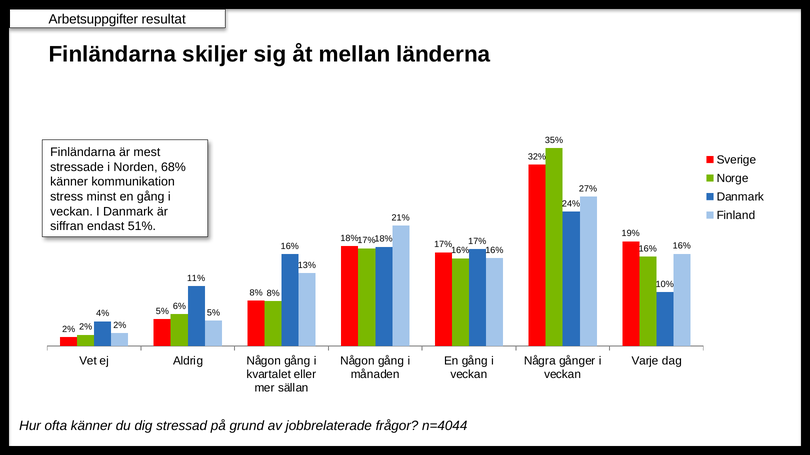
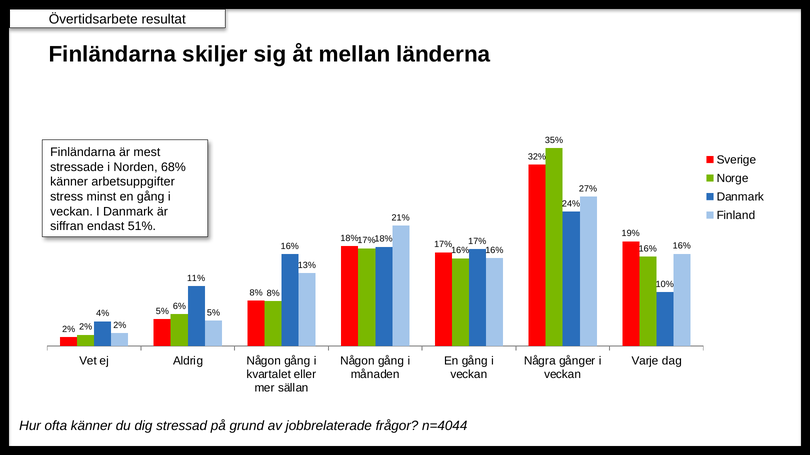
Arbetsuppgifter: Arbetsuppgifter -> Övertidsarbete
kommunikation: kommunikation -> arbetsuppgifter
